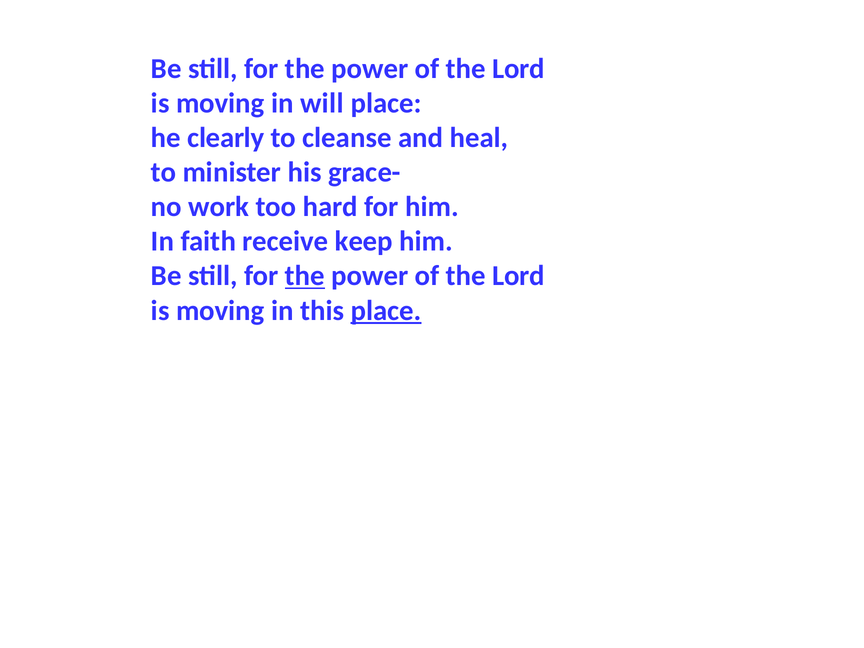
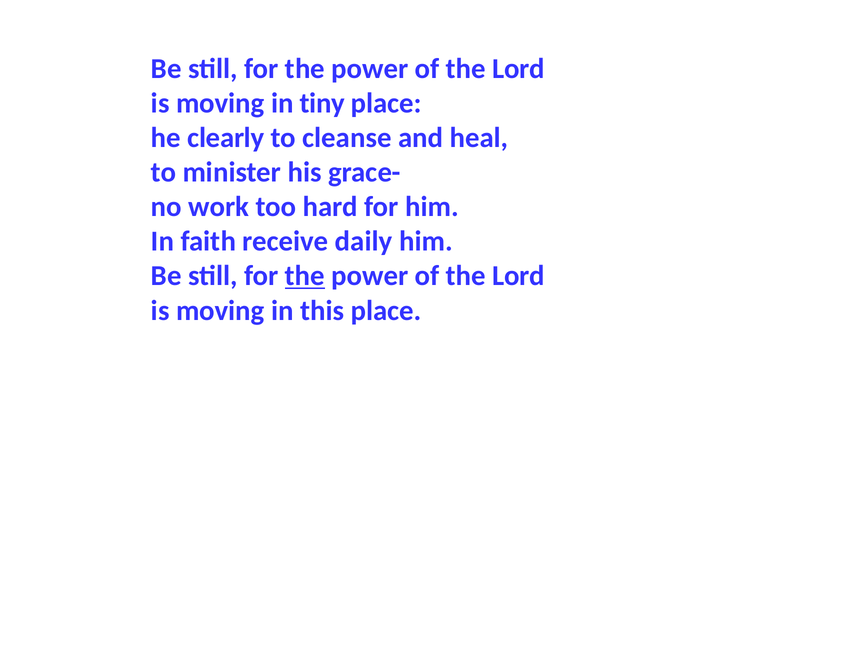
will: will -> tiny
keep: keep -> daily
place at (386, 311) underline: present -> none
